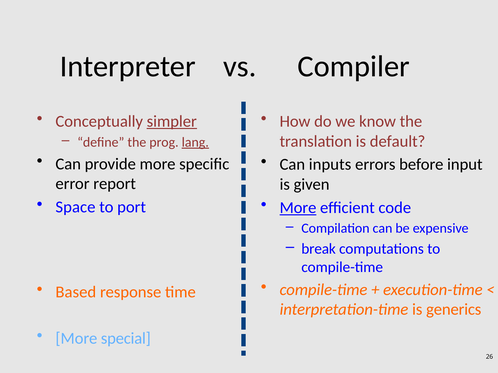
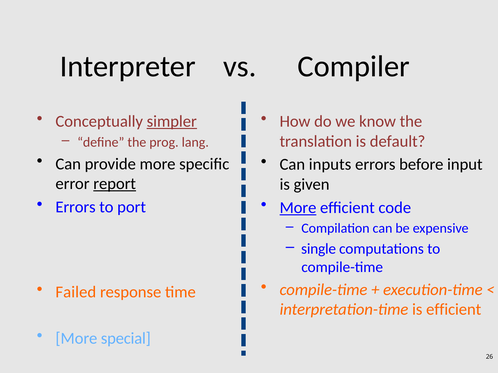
lang underline: present -> none
report underline: none -> present
Space at (75, 207): Space -> Errors
break: break -> single
Based: Based -> Failed
is generics: generics -> efficient
